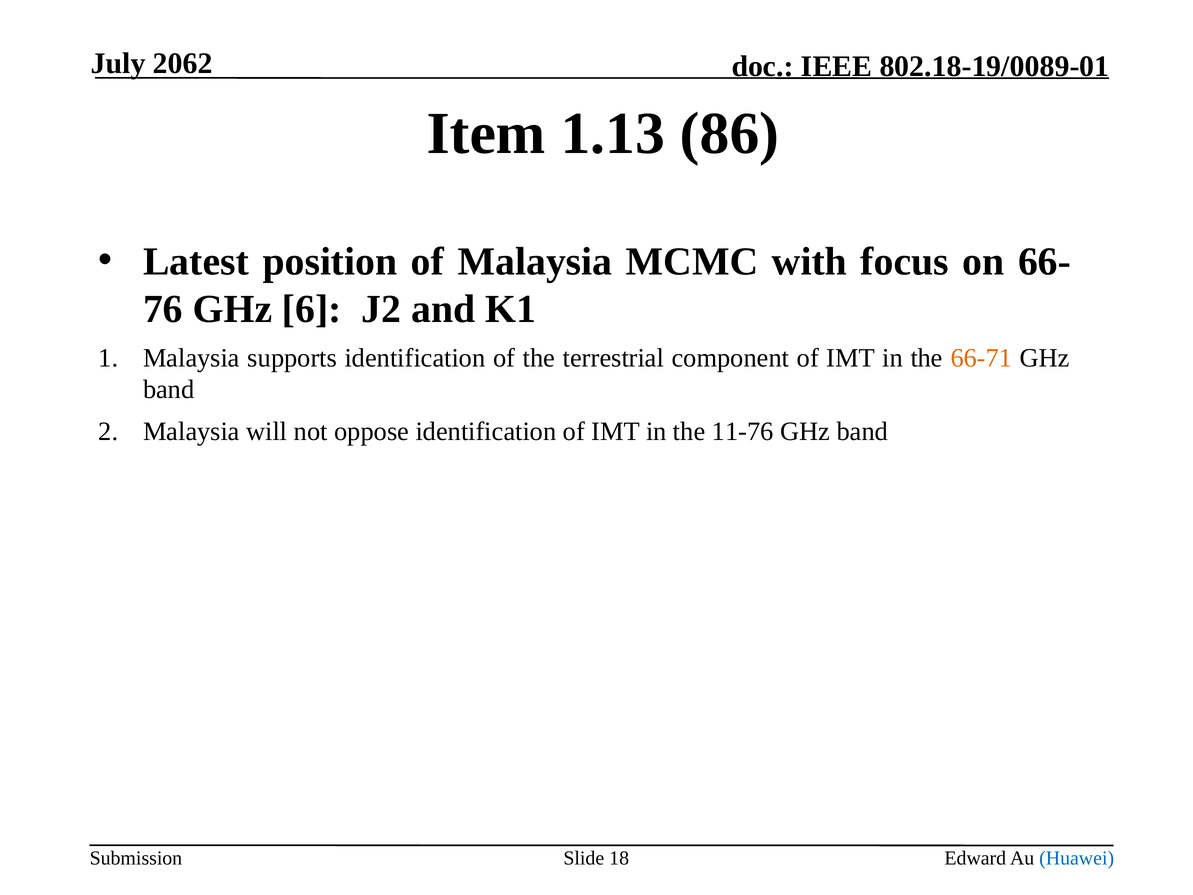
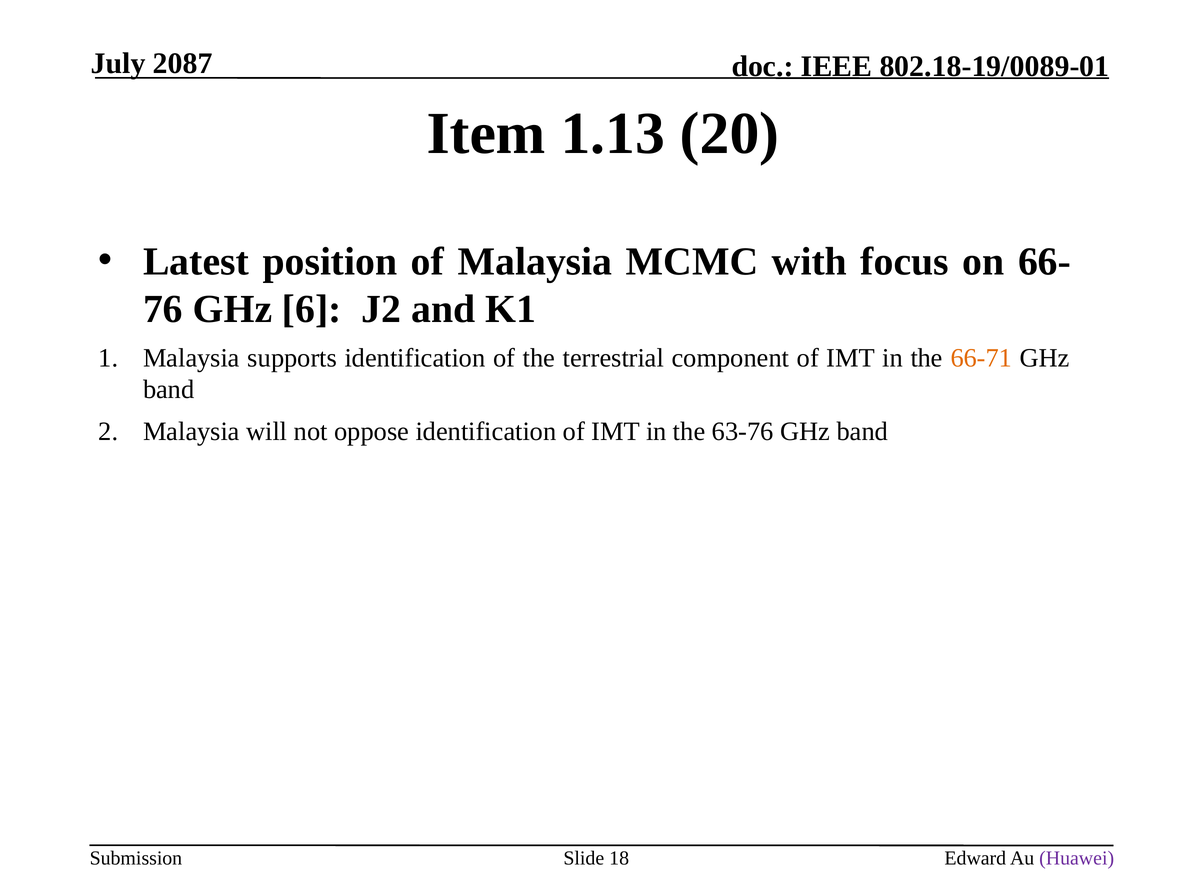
2062: 2062 -> 2087
86: 86 -> 20
11-76: 11-76 -> 63-76
Huawei colour: blue -> purple
